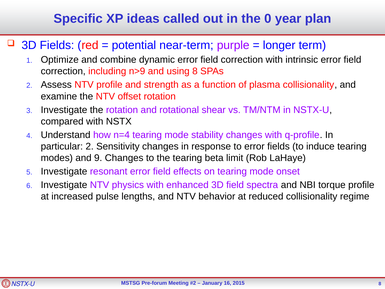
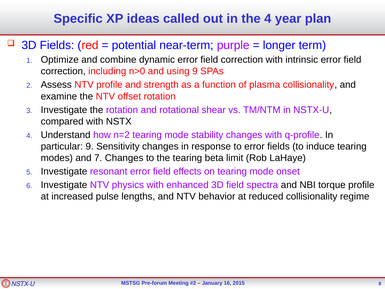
the 0: 0 -> 4
n>9: n>9 -> n>0
using 8: 8 -> 9
n=4: n=4 -> n=2
particular 2: 2 -> 9
9: 9 -> 7
